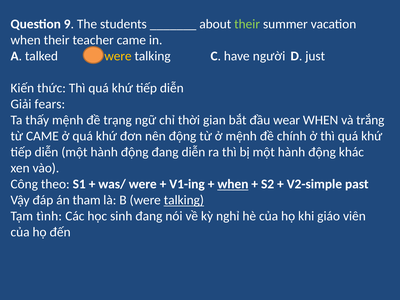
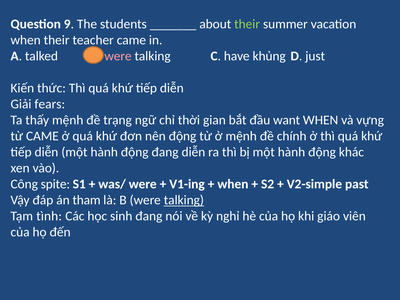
were at (118, 56) colour: yellow -> pink
người: người -> khủng
wear: wear -> want
trắng: trắng -> vựng
theo: theo -> spite
when at (233, 184) underline: present -> none
